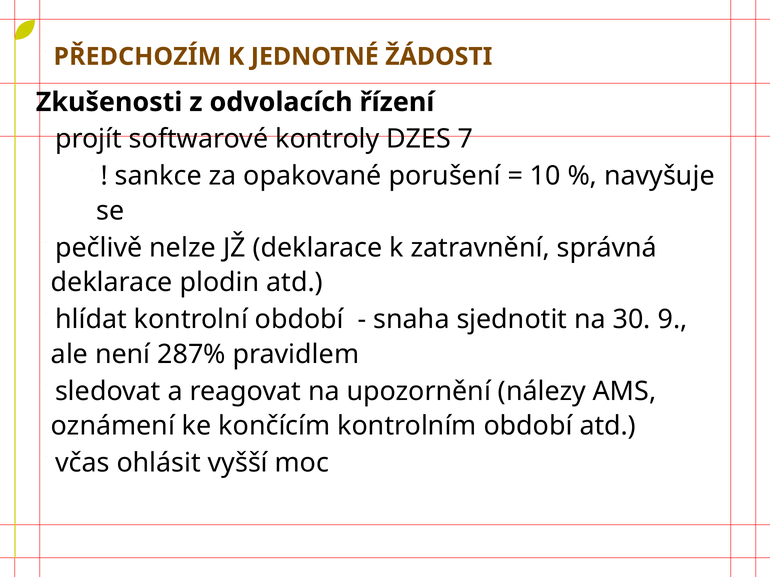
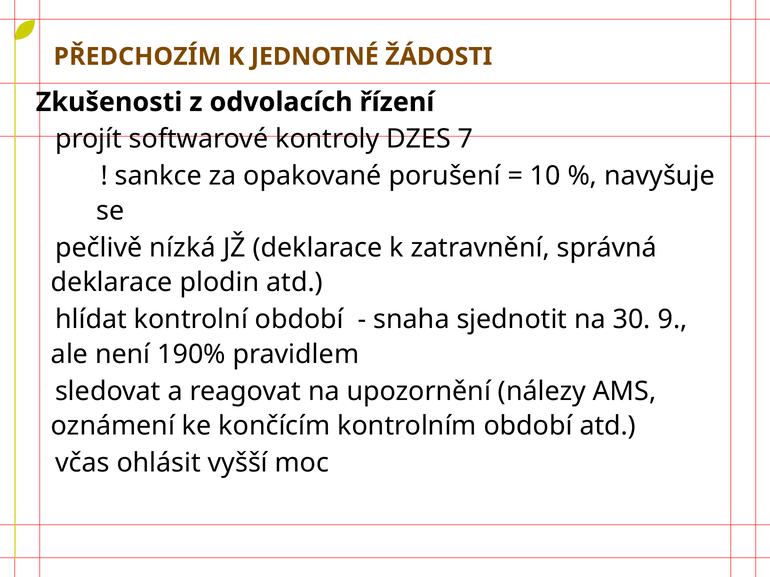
nelze: nelze -> nízká
287%: 287% -> 190%
